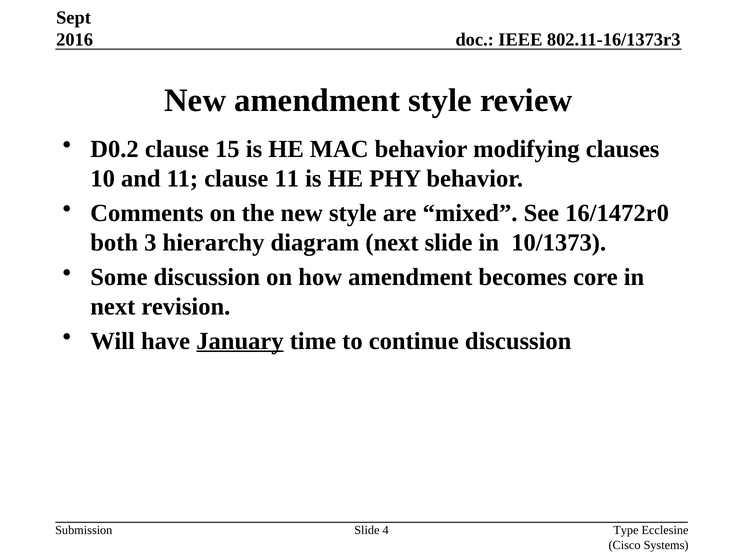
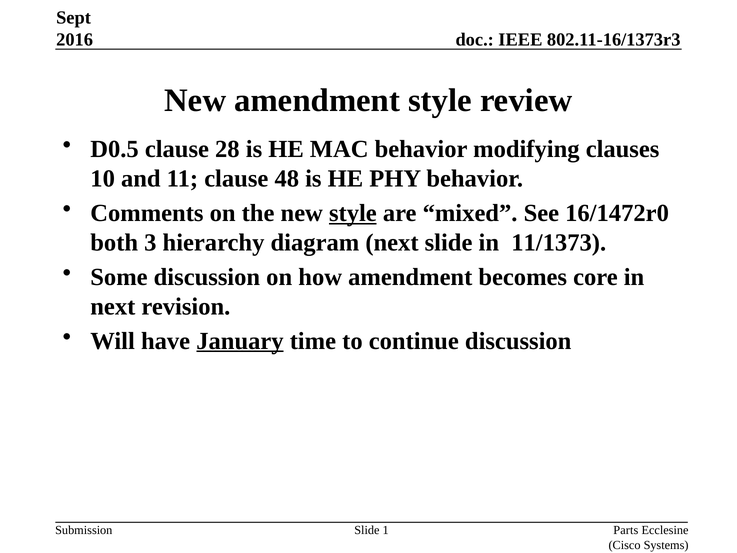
D0.2: D0.2 -> D0.5
15: 15 -> 28
clause 11: 11 -> 48
style at (353, 213) underline: none -> present
10/1373: 10/1373 -> 11/1373
4: 4 -> 1
Type: Type -> Parts
